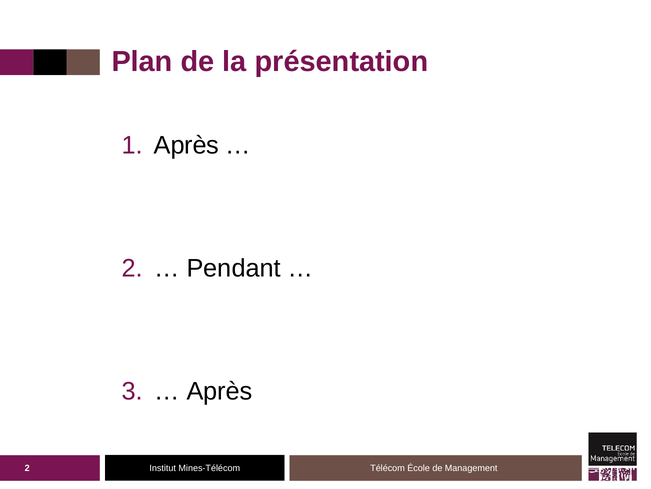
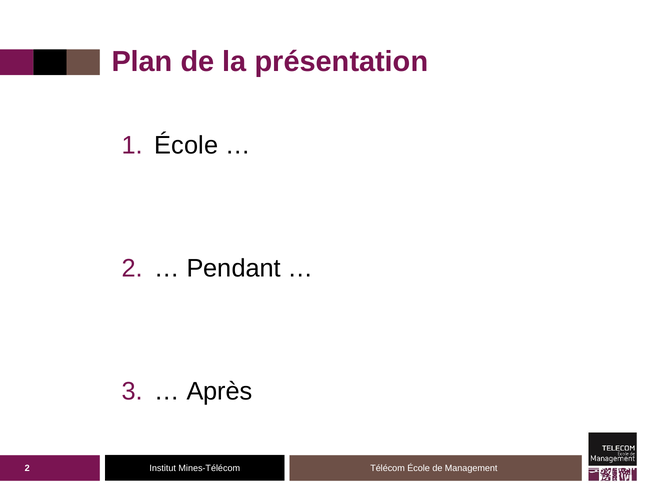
1 Après: Après -> École
